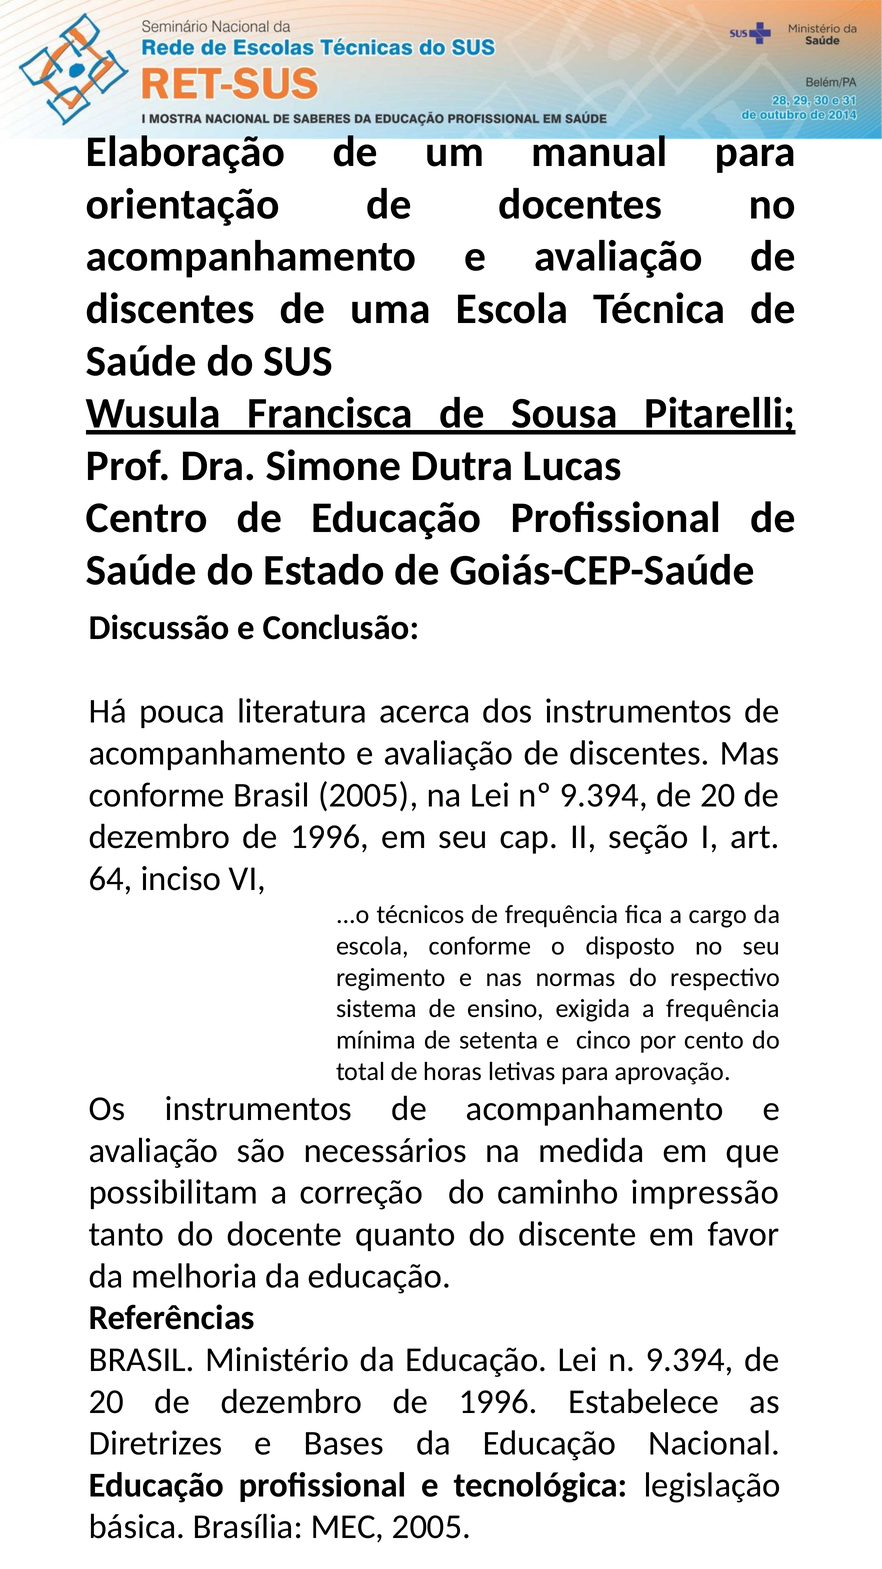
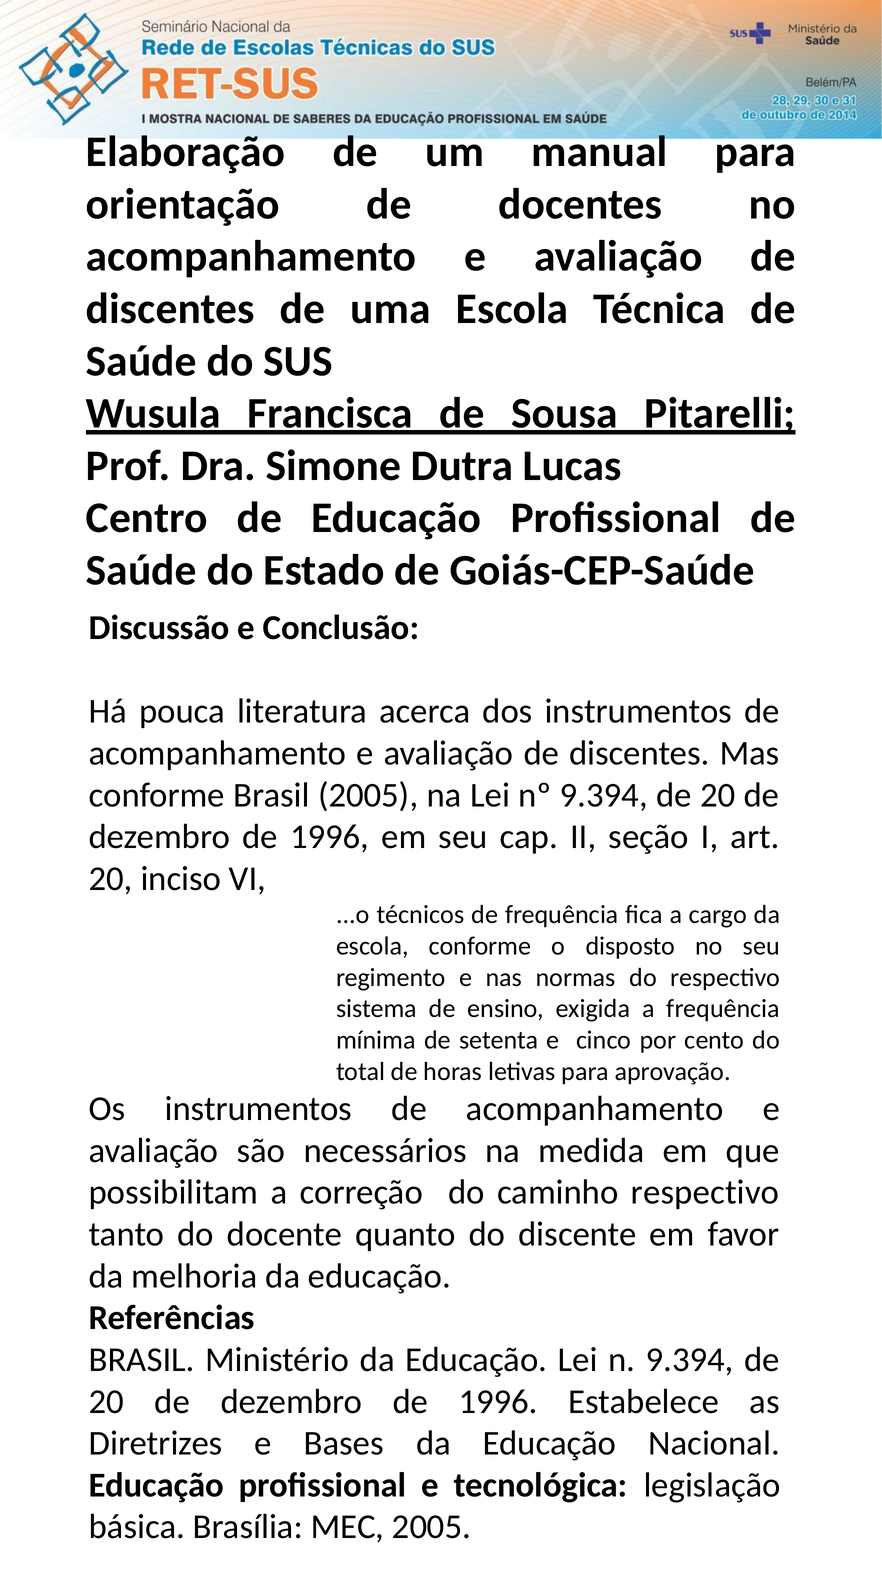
64 at (111, 878): 64 -> 20
caminho impressão: impressão -> respectivo
